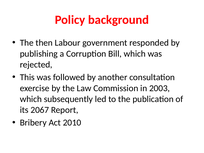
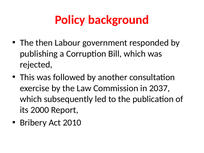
2003: 2003 -> 2037
2067: 2067 -> 2000
